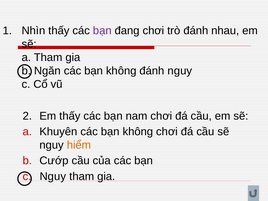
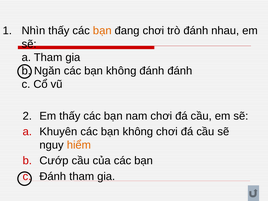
bạn at (102, 31) colour: purple -> orange
đánh nguy: nguy -> đánh
Nguy at (53, 176): Nguy -> Đánh
